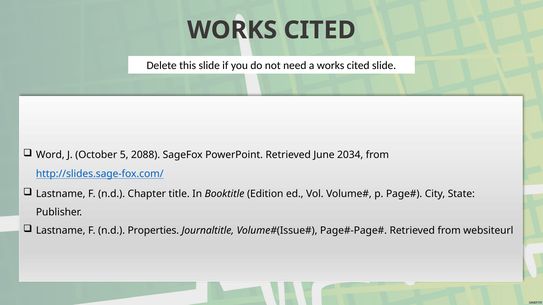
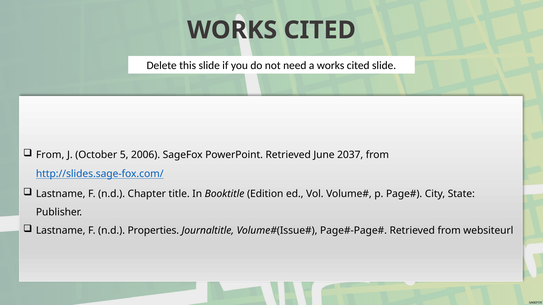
Word at (50, 155): Word -> From
2088: 2088 -> 2006
2034: 2034 -> 2037
